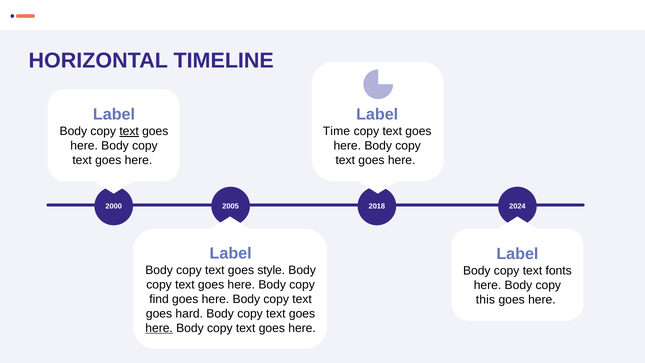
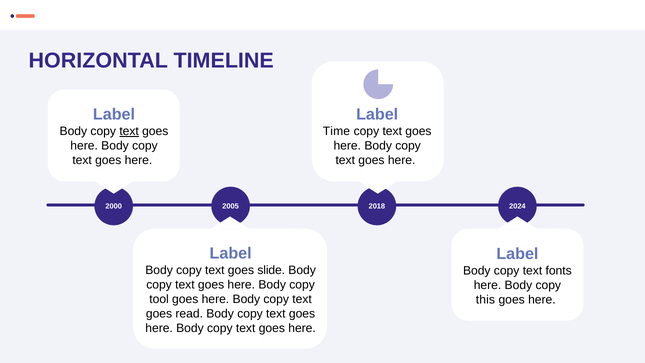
style: style -> slide
find: find -> tool
hard: hard -> read
here at (159, 328) underline: present -> none
